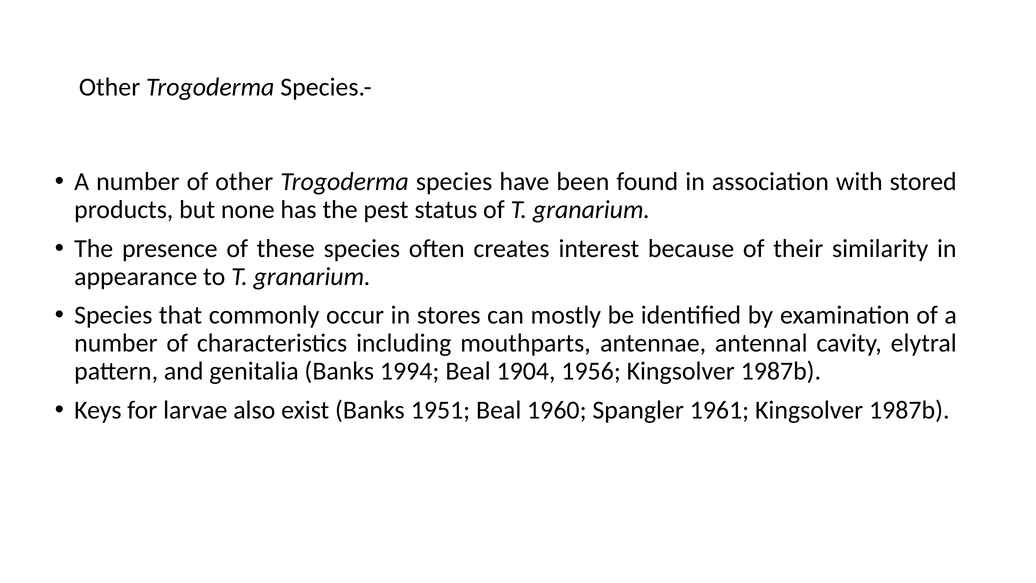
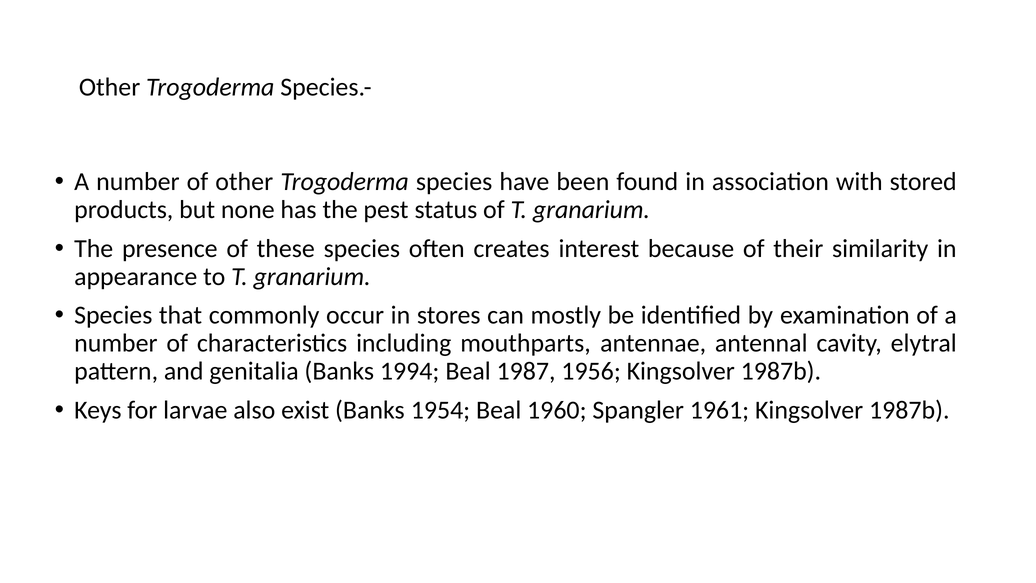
1904: 1904 -> 1987
1951: 1951 -> 1954
